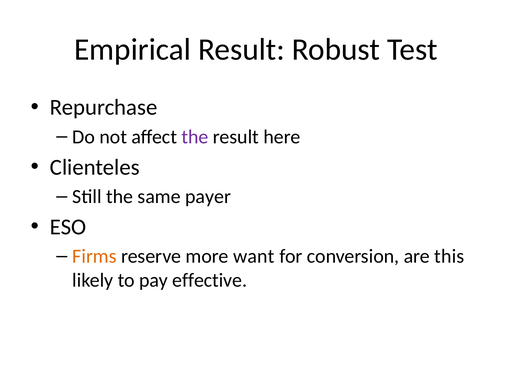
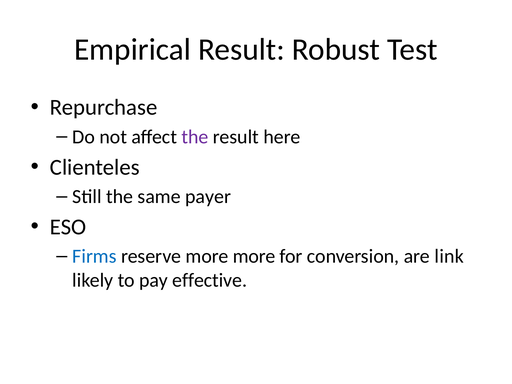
Firms colour: orange -> blue
more want: want -> more
this: this -> link
